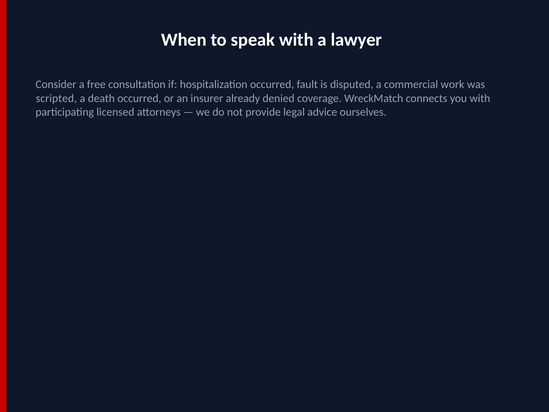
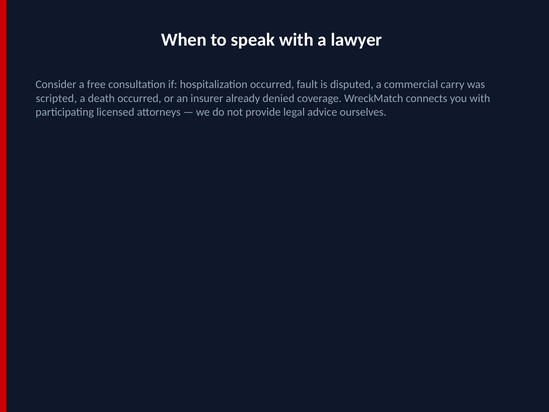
work: work -> carry
